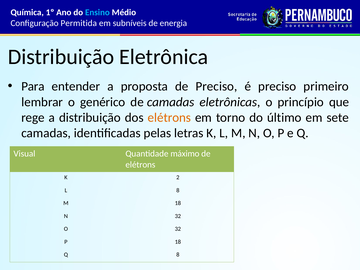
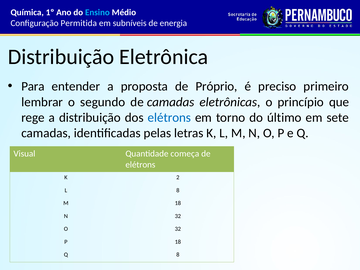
de Preciso: Preciso -> Próprio
genérico: genérico -> segundo
elétrons at (169, 118) colour: orange -> blue
máximo: máximo -> começa
